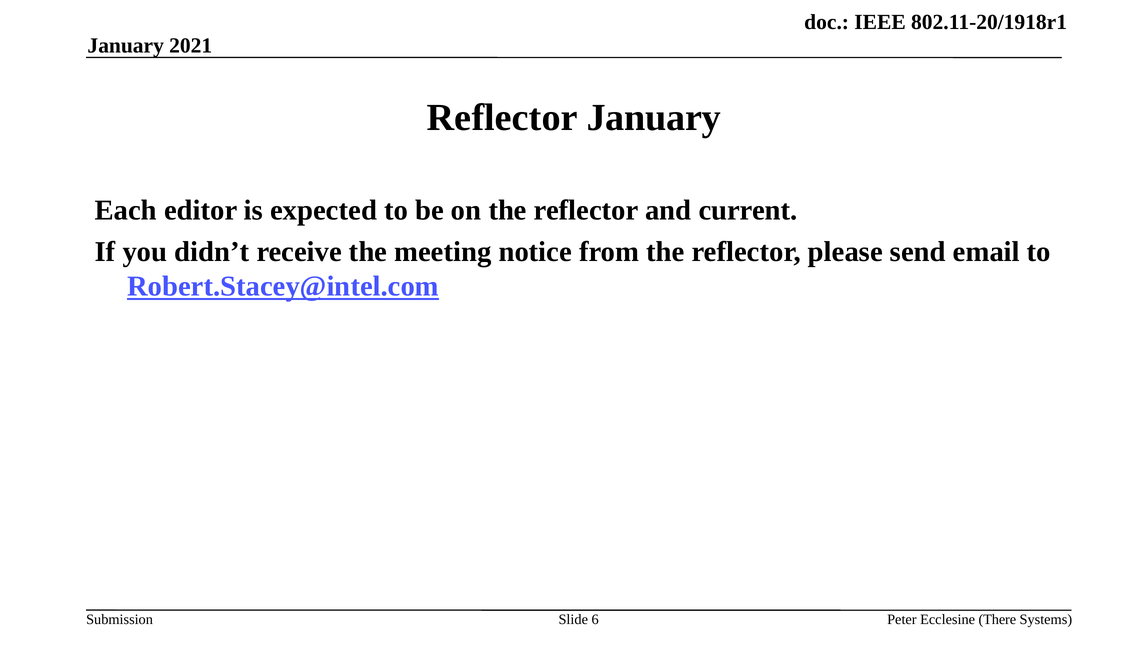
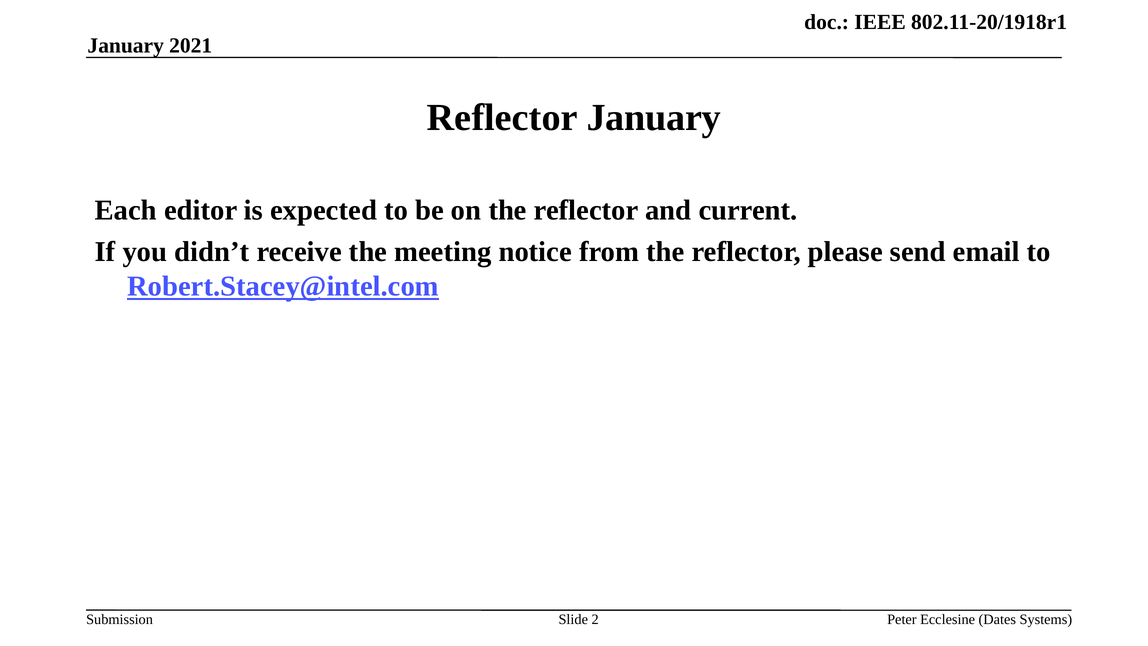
6: 6 -> 2
There: There -> Dates
